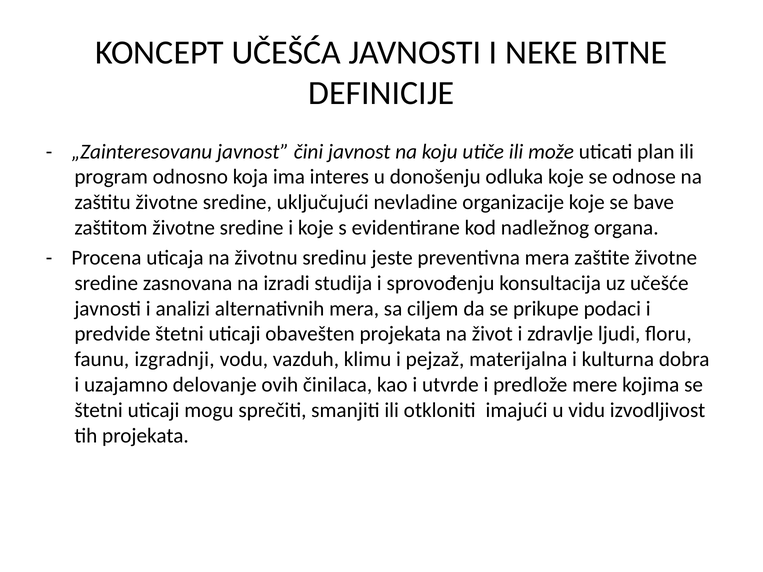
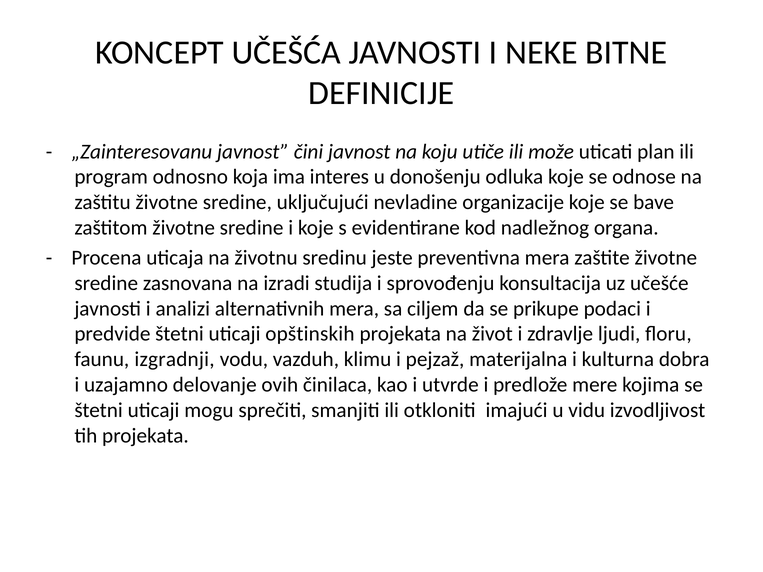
obavešten: obavešten -> opštinskih
